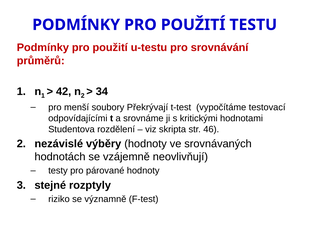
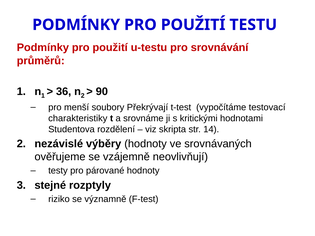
42: 42 -> 36
34: 34 -> 90
odpovídajícími: odpovídajícími -> charakteristiky
46: 46 -> 14
hodnotách: hodnotách -> ověřujeme
